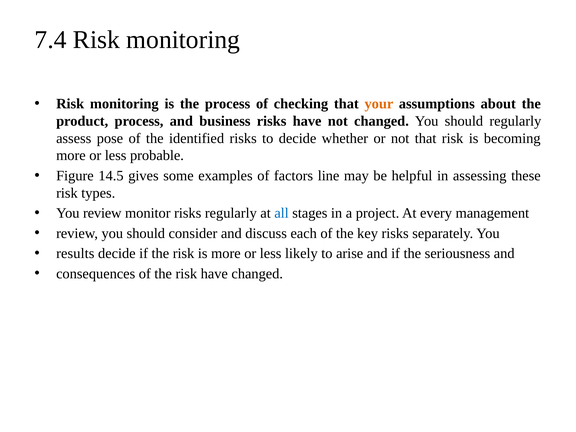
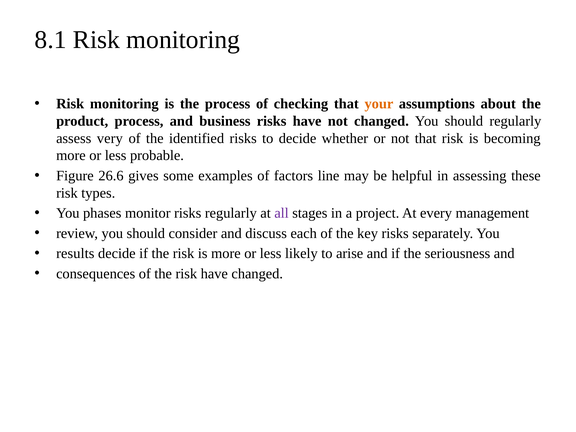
7.4: 7.4 -> 8.1
pose: pose -> very
14.5: 14.5 -> 26.6
You review: review -> phases
all colour: blue -> purple
